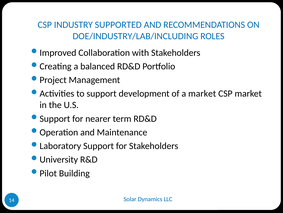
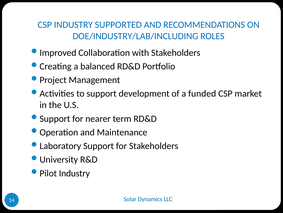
a market: market -> funded
Building at (74, 173): Building -> Industry
